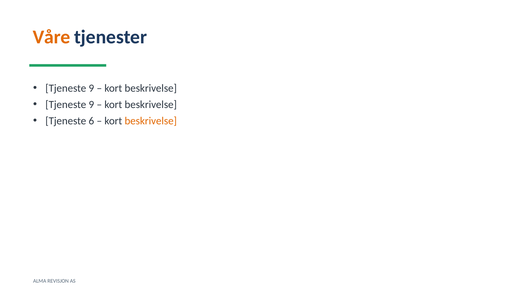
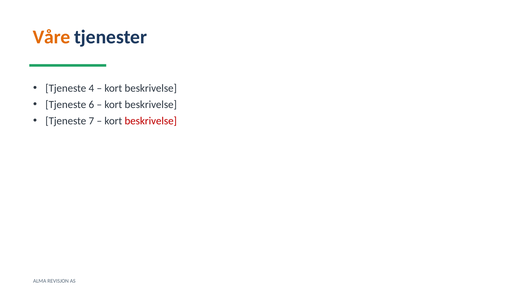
9 at (91, 88): 9 -> 4
9 at (91, 105): 9 -> 6
6: 6 -> 7
beskrivelse at (151, 121) colour: orange -> red
